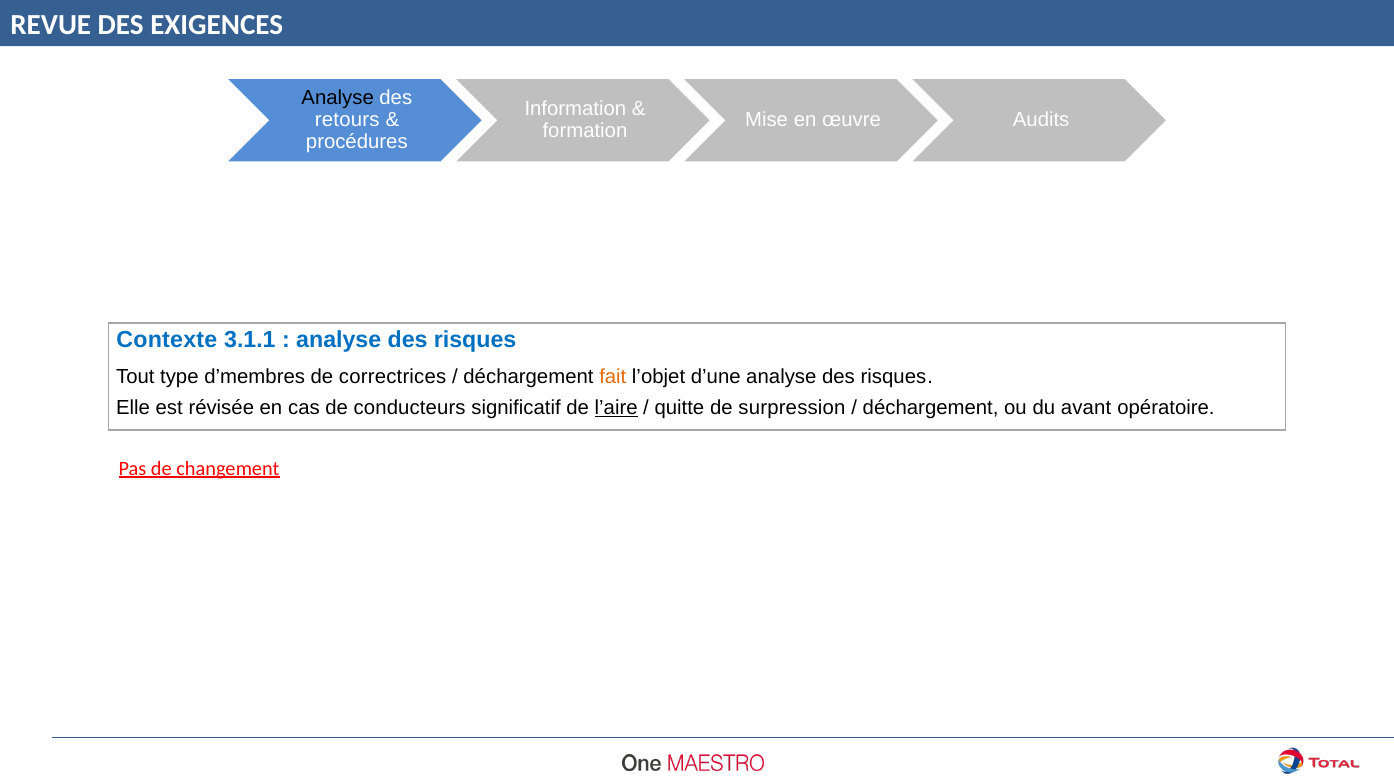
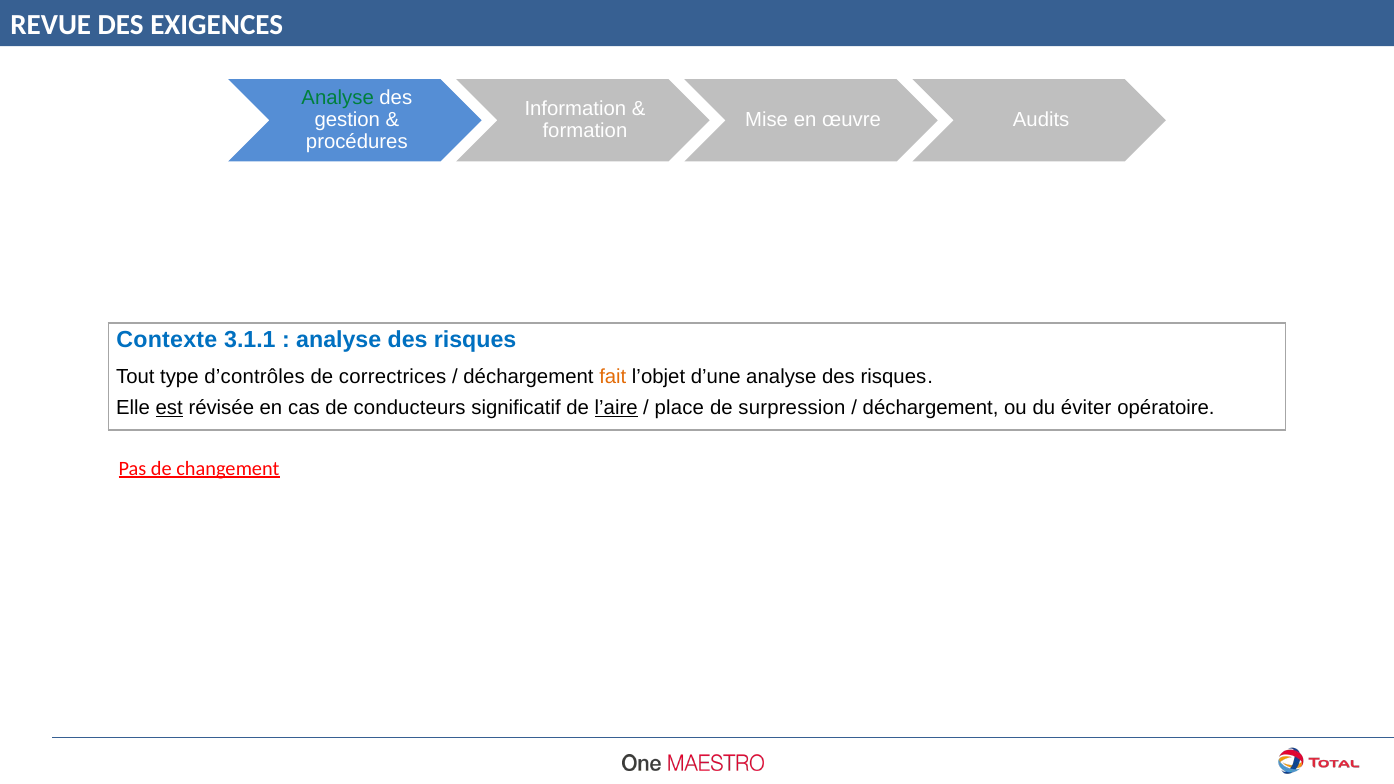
Analyse at (338, 98) colour: black -> green
retours: retours -> gestion
d’membres: d’membres -> d’contrôles
est underline: none -> present
quitte: quitte -> place
avant: avant -> éviter
